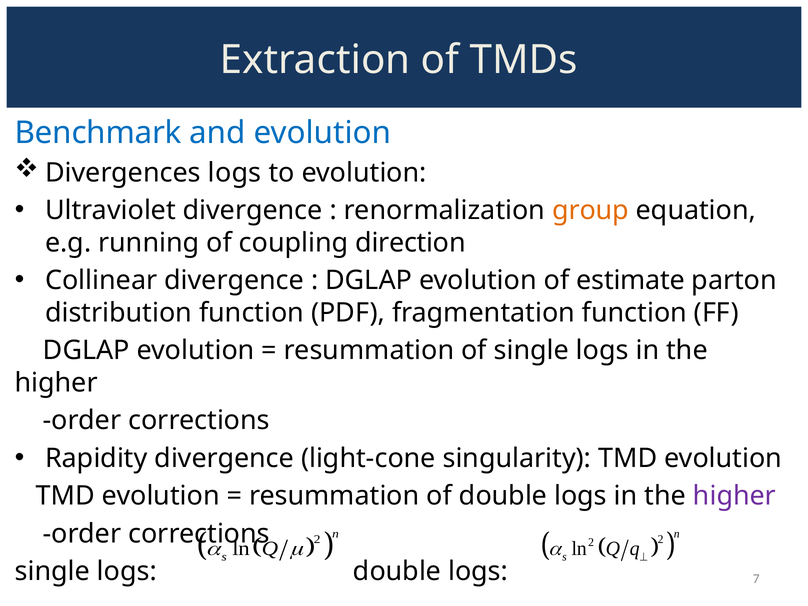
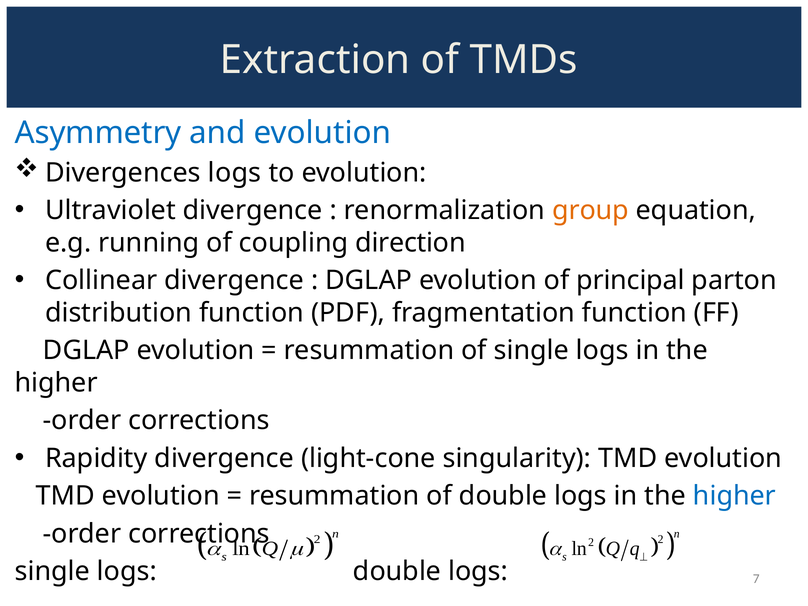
Benchmark: Benchmark -> Asymmetry
estimate: estimate -> principal
higher at (735, 496) colour: purple -> blue
